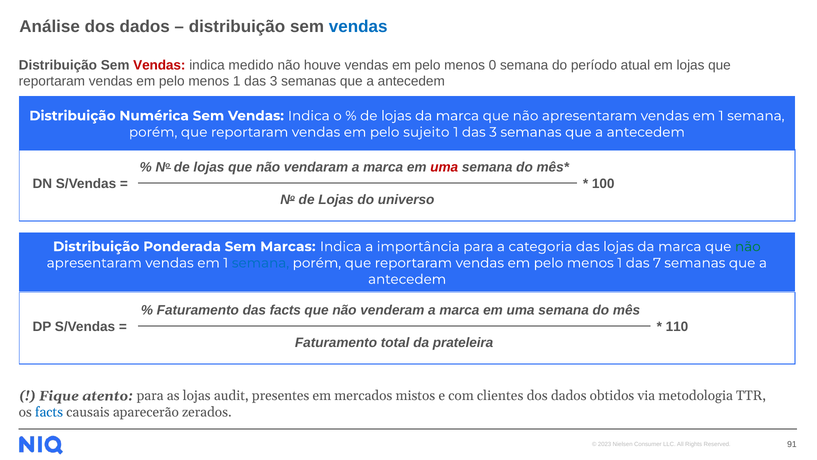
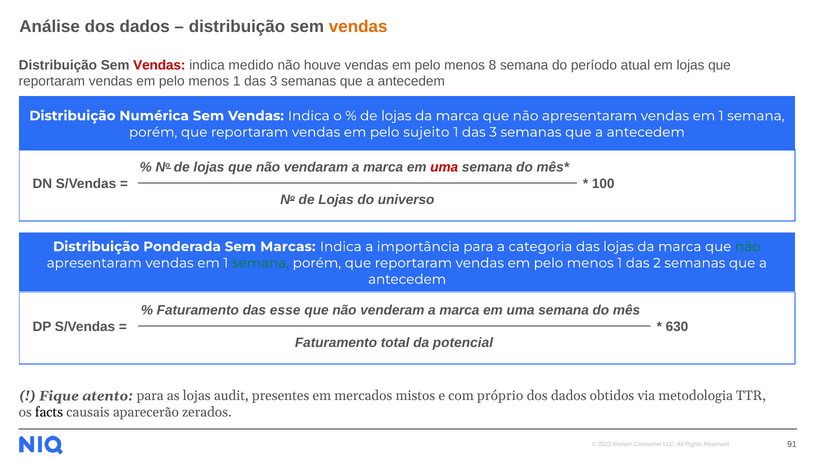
vendas at (358, 26) colour: blue -> orange
0: 0 -> 8
semana at (260, 263) colour: blue -> green
7: 7 -> 2
das facts: facts -> esse
110: 110 -> 630
prateleira: prateleira -> potencial
clientes: clientes -> próprio
facts at (49, 412) colour: blue -> black
